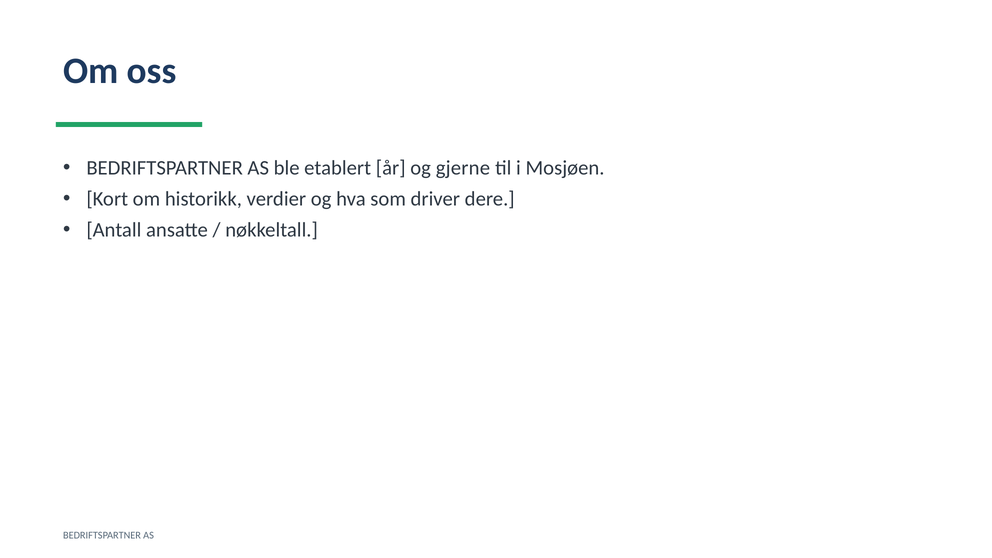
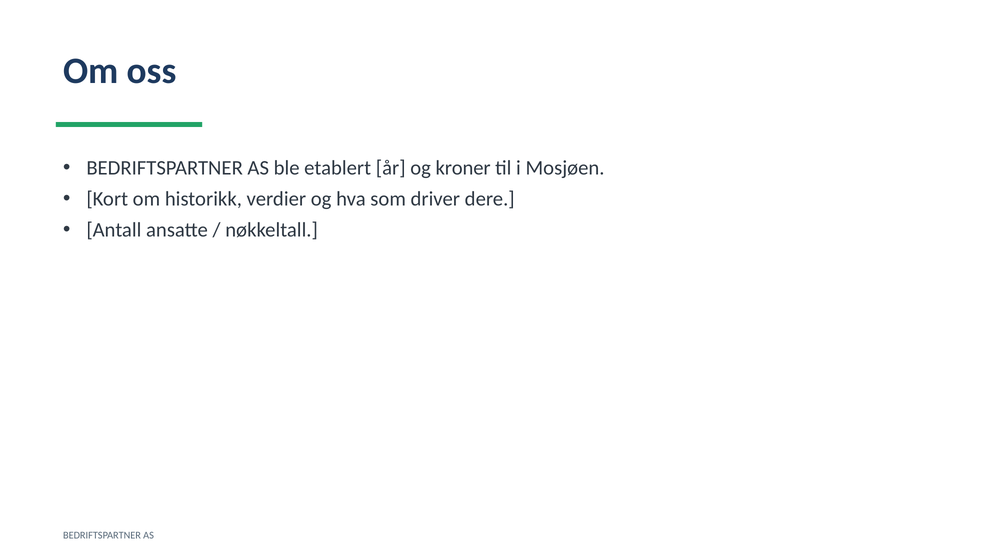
gjerne: gjerne -> kroner
